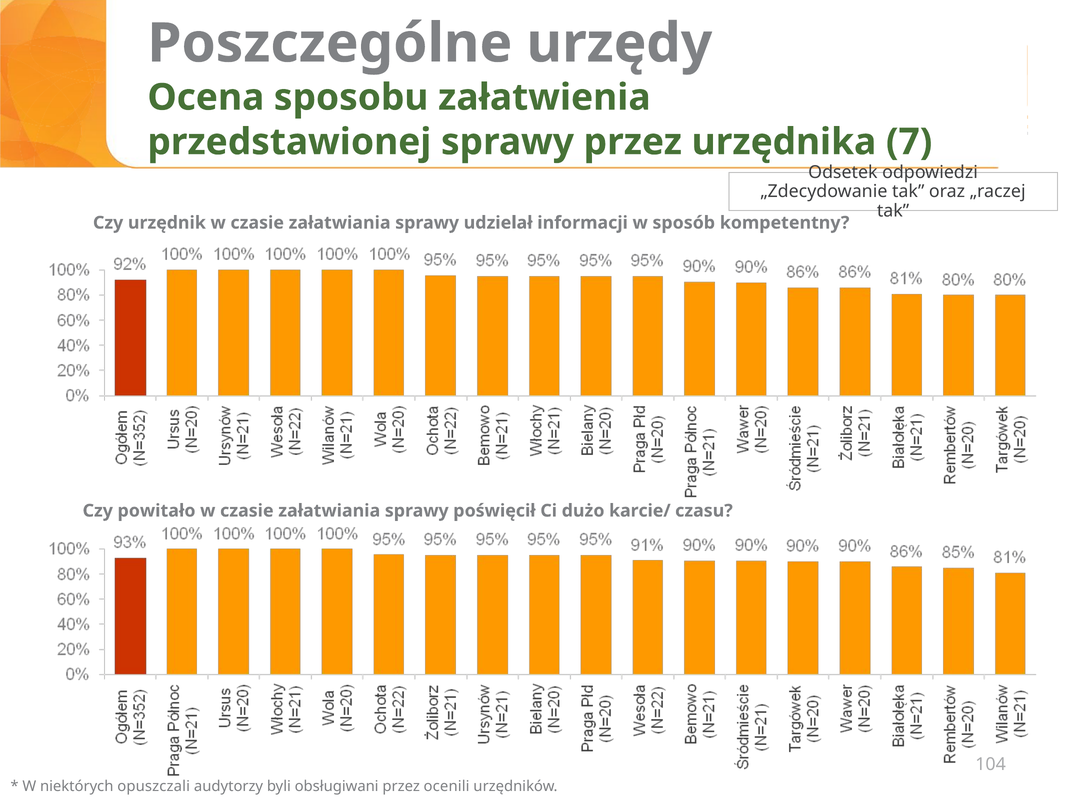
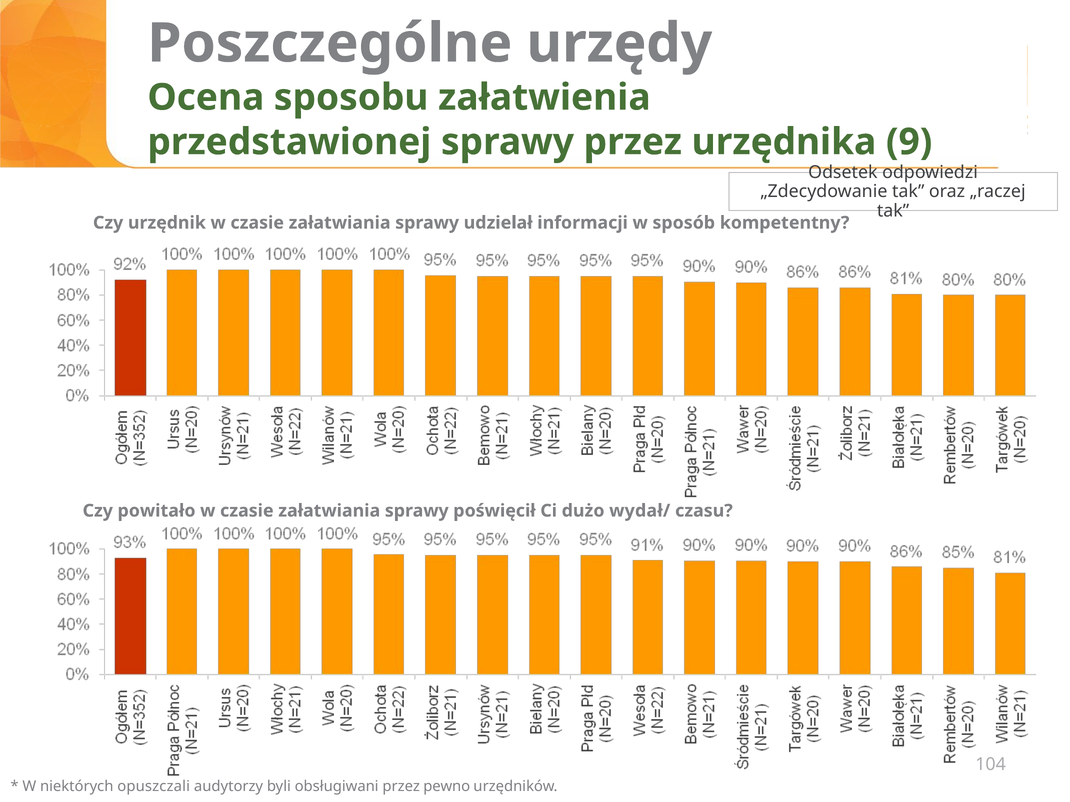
7: 7 -> 9
karcie/: karcie/ -> wydał/
ocenili: ocenili -> pewno
